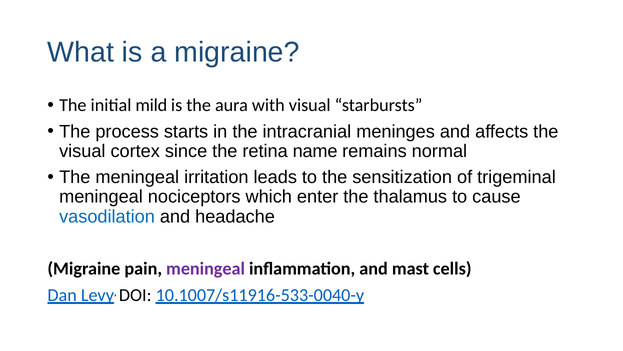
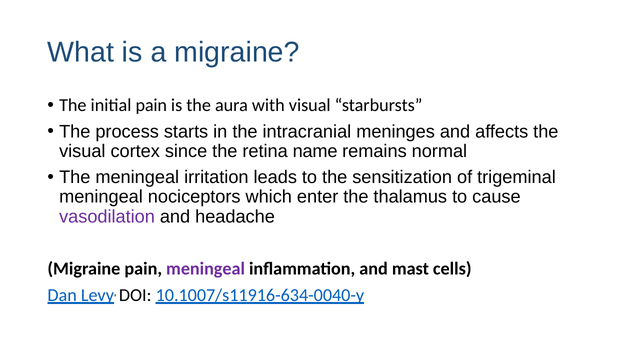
initial mild: mild -> pain
vasodilation colour: blue -> purple
10.1007/s11916-533-0040-y: 10.1007/s11916-533-0040-y -> 10.1007/s11916-634-0040-y
